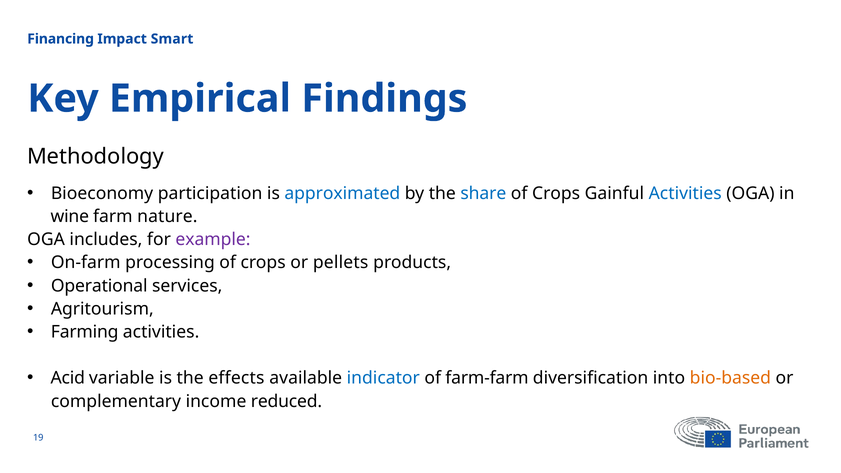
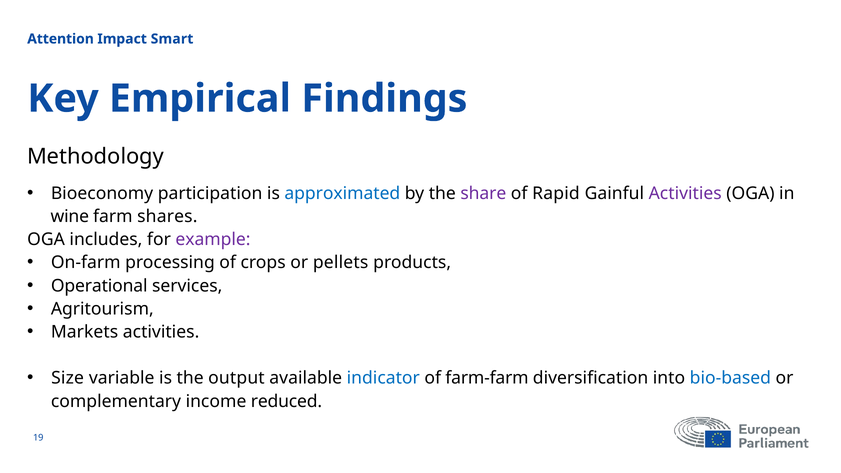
Financing: Financing -> Attention
share colour: blue -> purple
Crops at (556, 193): Crops -> Rapid
Activities at (685, 193) colour: blue -> purple
nature: nature -> shares
Farming: Farming -> Markets
Acid: Acid -> Size
effects: effects -> output
bio‑based colour: orange -> blue
